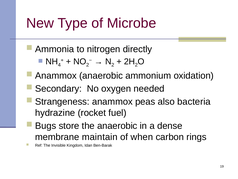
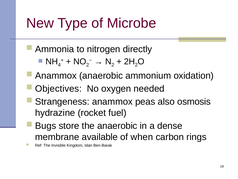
Secondary: Secondary -> Objectives
bacteria: bacteria -> osmosis
maintain: maintain -> available
